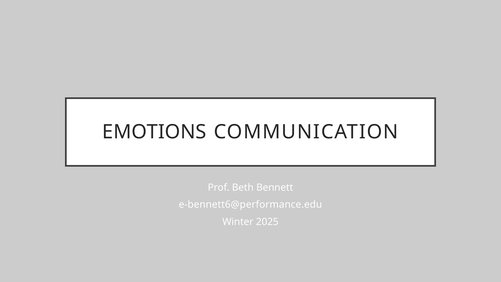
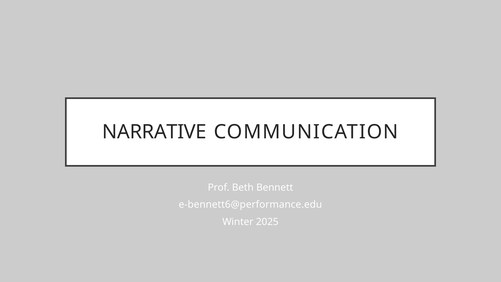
EMOTIONS: EMOTIONS -> NARRATIVE
